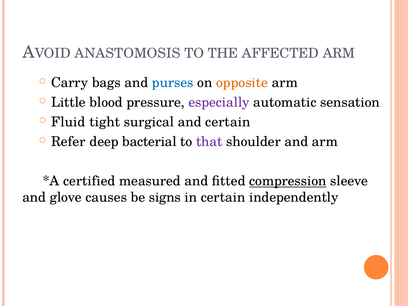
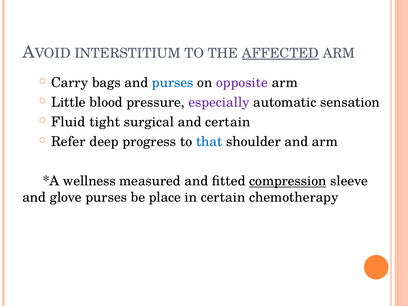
ANASTOMOSIS: ANASTOMOSIS -> INTERSTITIUM
AFFECTED underline: none -> present
opposite colour: orange -> purple
bacterial: bacterial -> progress
that colour: purple -> blue
certified: certified -> wellness
glove causes: causes -> purses
signs: signs -> place
independently: independently -> chemotherapy
